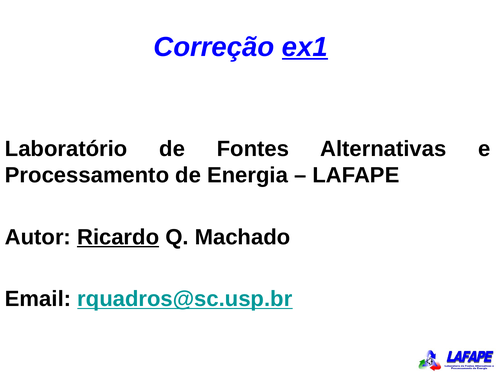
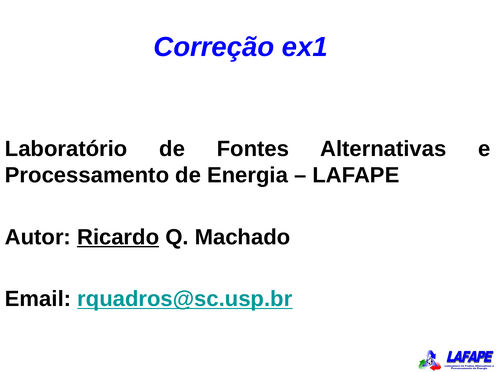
ex1 underline: present -> none
